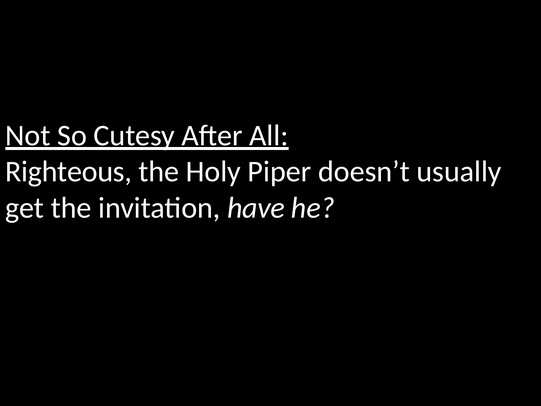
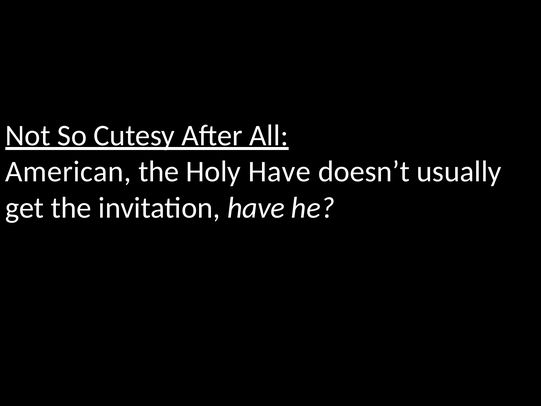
Righteous: Righteous -> American
Holy Piper: Piper -> Have
